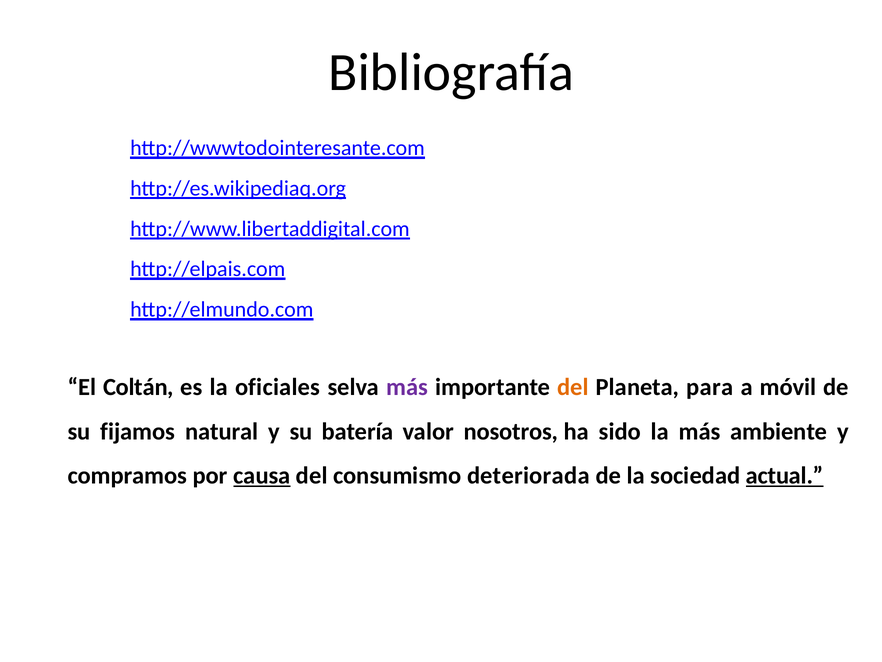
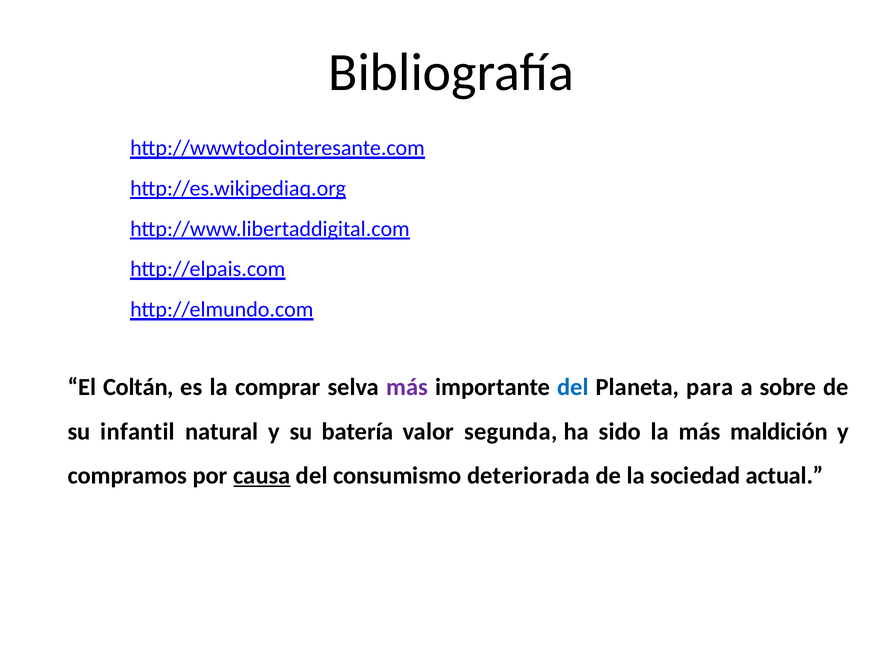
oficiales: oficiales -> comprar
del at (573, 387) colour: orange -> blue
móvil: móvil -> sobre
fijamos: fijamos -> infantil
nosotros: nosotros -> segunda
ambiente: ambiente -> maldición
actual underline: present -> none
